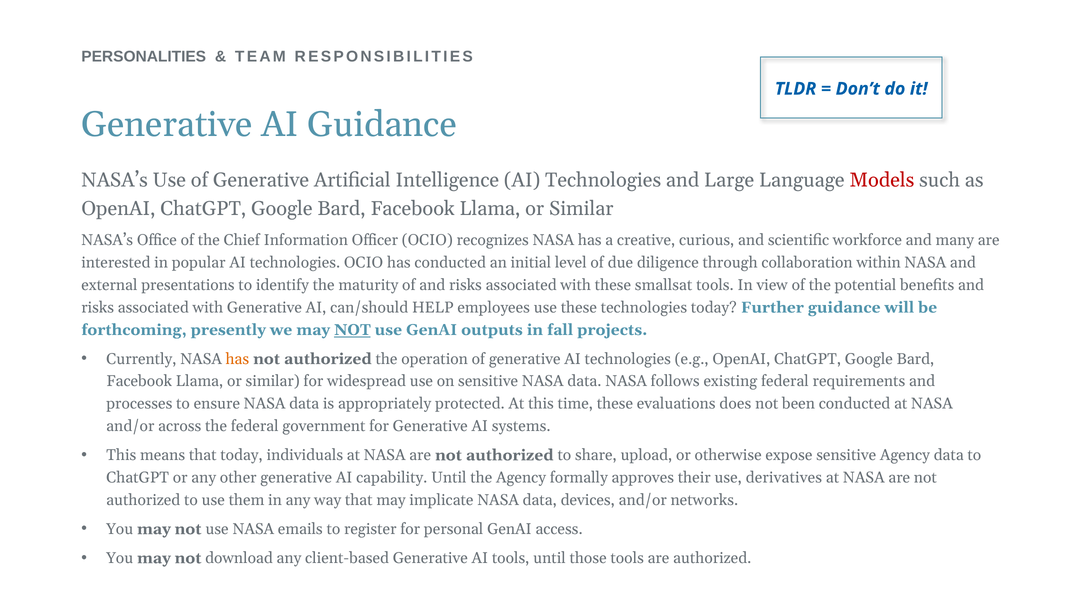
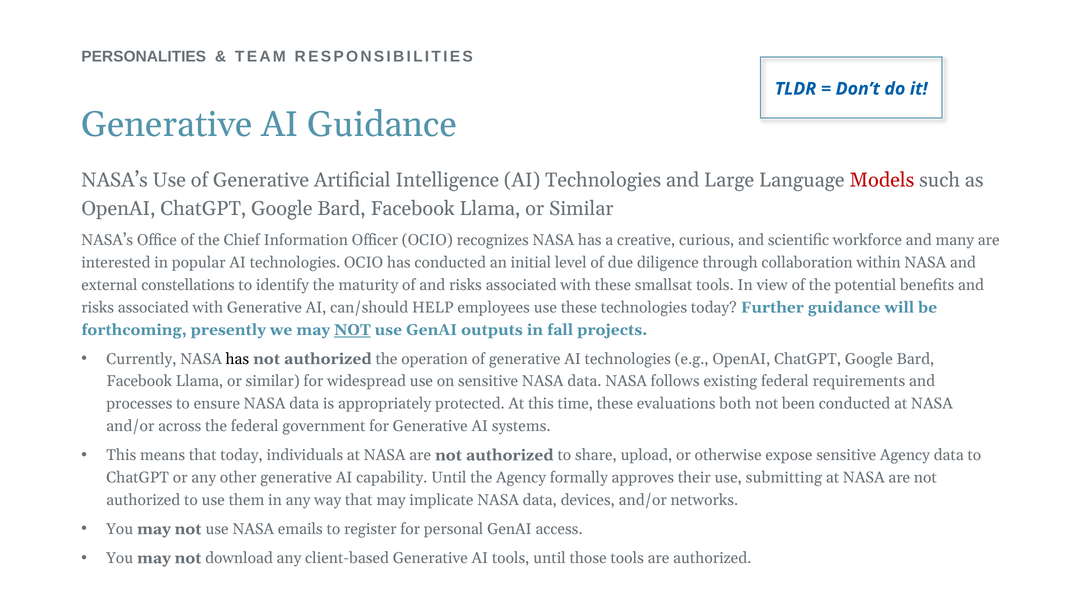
presentations: presentations -> constellations
has at (237, 359) colour: orange -> black
does: does -> both
derivatives: derivatives -> submitting
